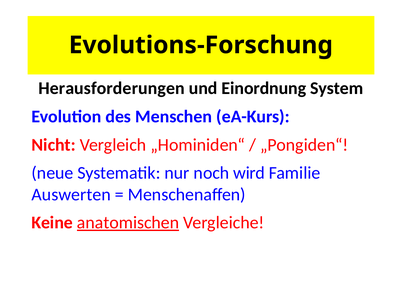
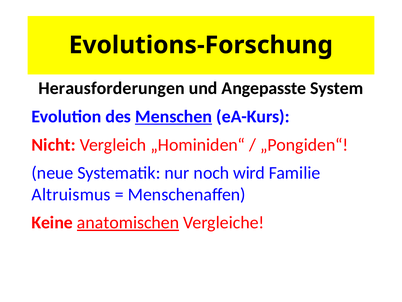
Einordnung: Einordnung -> Angepasste
Menschen underline: none -> present
Auswerten: Auswerten -> Altruismus
